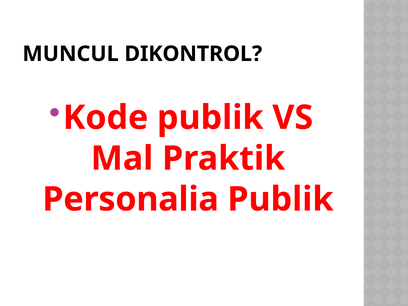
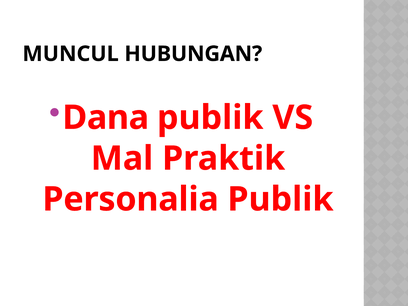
DIKONTROL: DIKONTROL -> HUBUNGAN
Kode: Kode -> Dana
